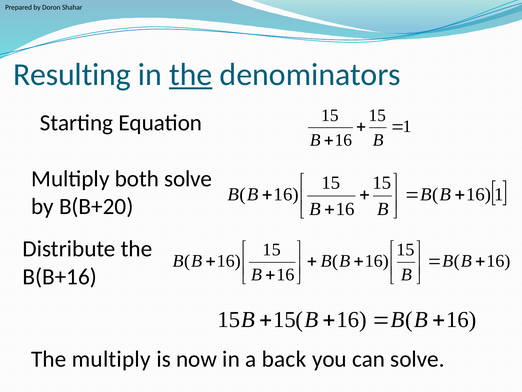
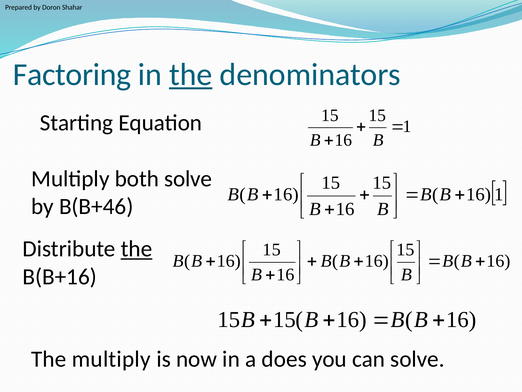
Resulting: Resulting -> Factoring
B(B+20: B(B+20 -> B(B+46
the at (137, 249) underline: none -> present
back: back -> does
